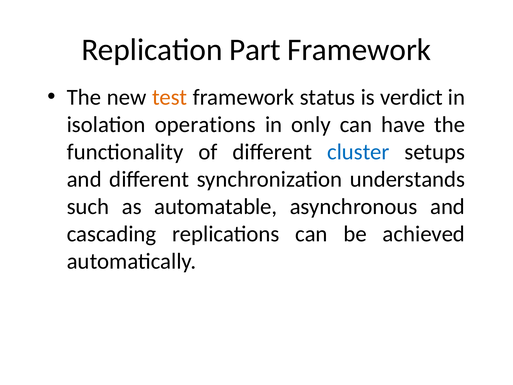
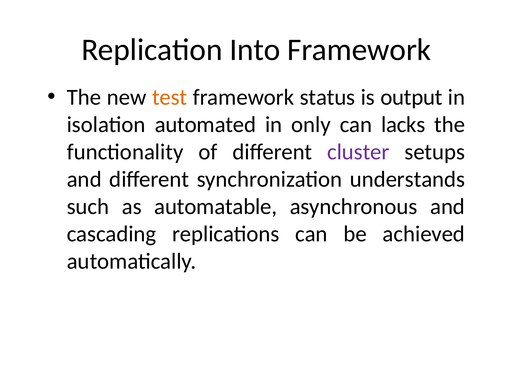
Part: Part -> Into
verdict: verdict -> output
operations: operations -> automated
have: have -> lacks
cluster colour: blue -> purple
